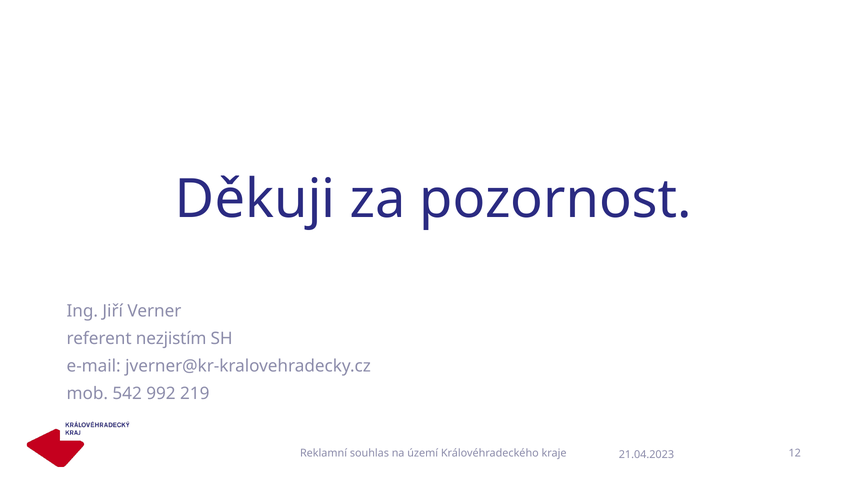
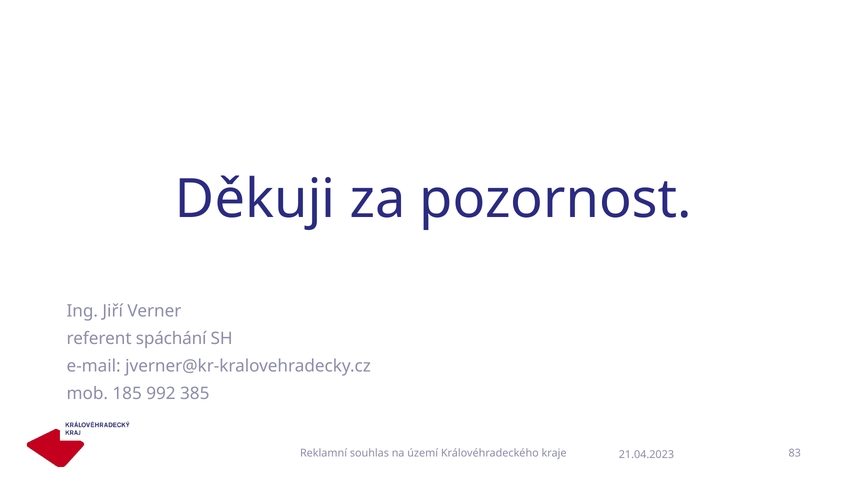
nezjistím: nezjistím -> spáchání
542: 542 -> 185
219: 219 -> 385
12: 12 -> 83
